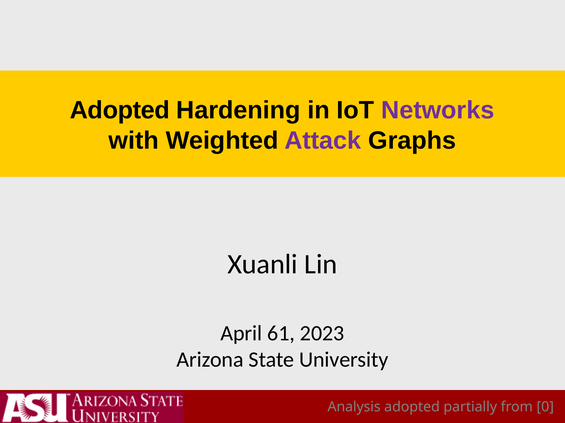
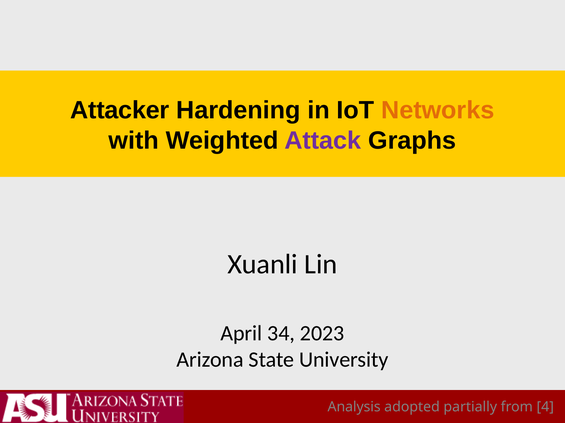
Adopted at (120, 111): Adopted -> Attacker
Networks colour: purple -> orange
61: 61 -> 34
0: 0 -> 4
